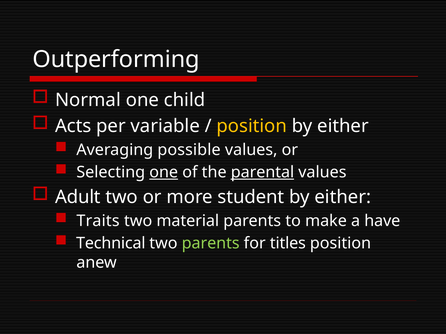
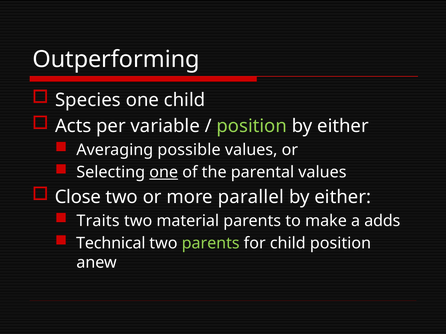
Normal: Normal -> Species
position at (252, 126) colour: yellow -> light green
parental underline: present -> none
Adult: Adult -> Close
student: student -> parallel
have: have -> adds
for titles: titles -> child
